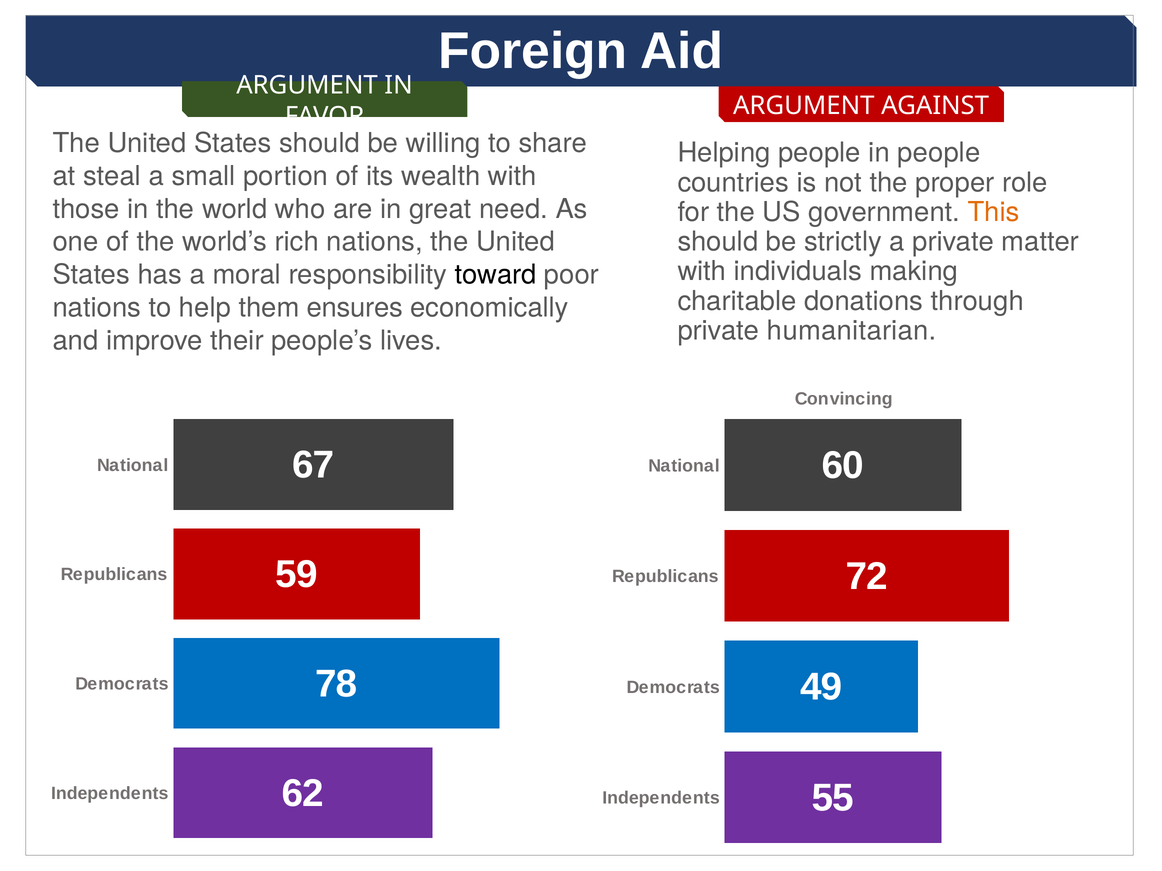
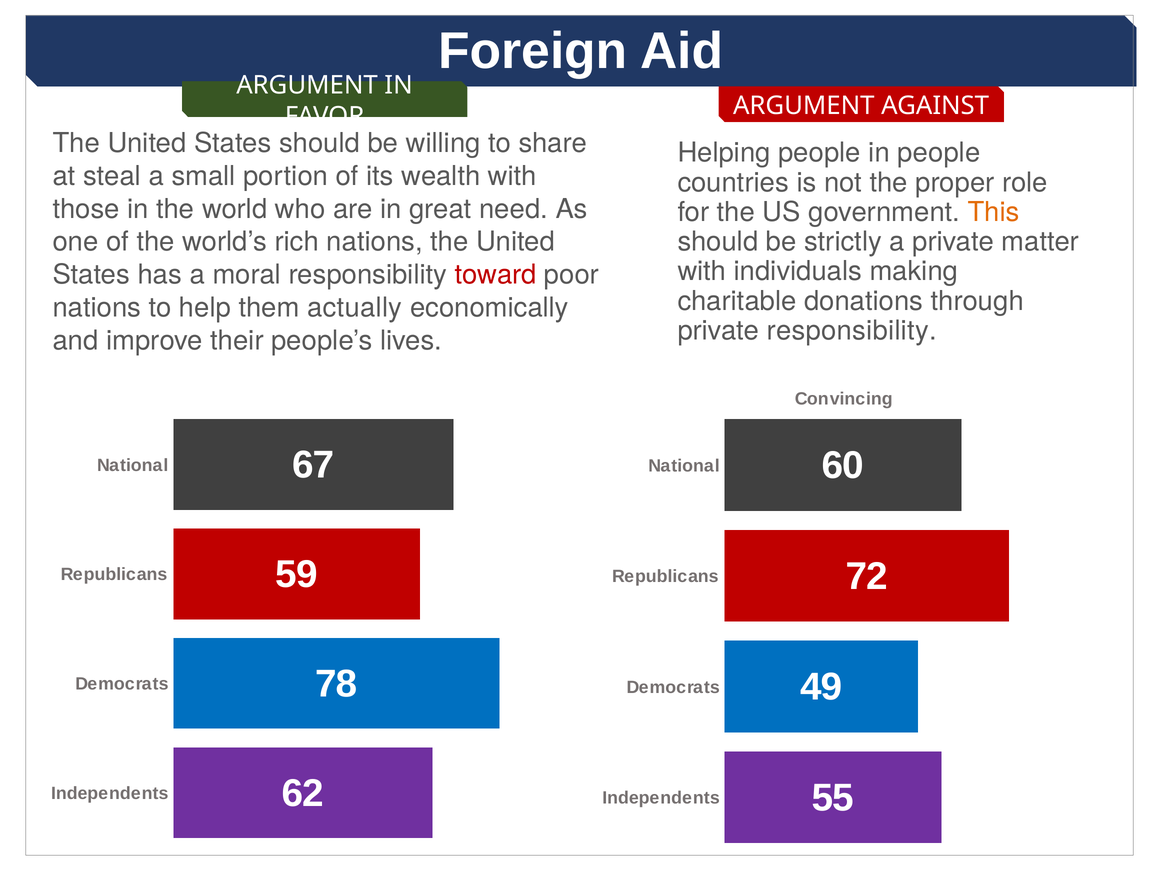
toward colour: black -> red
ensures: ensures -> actually
private humanitarian: humanitarian -> responsibility
